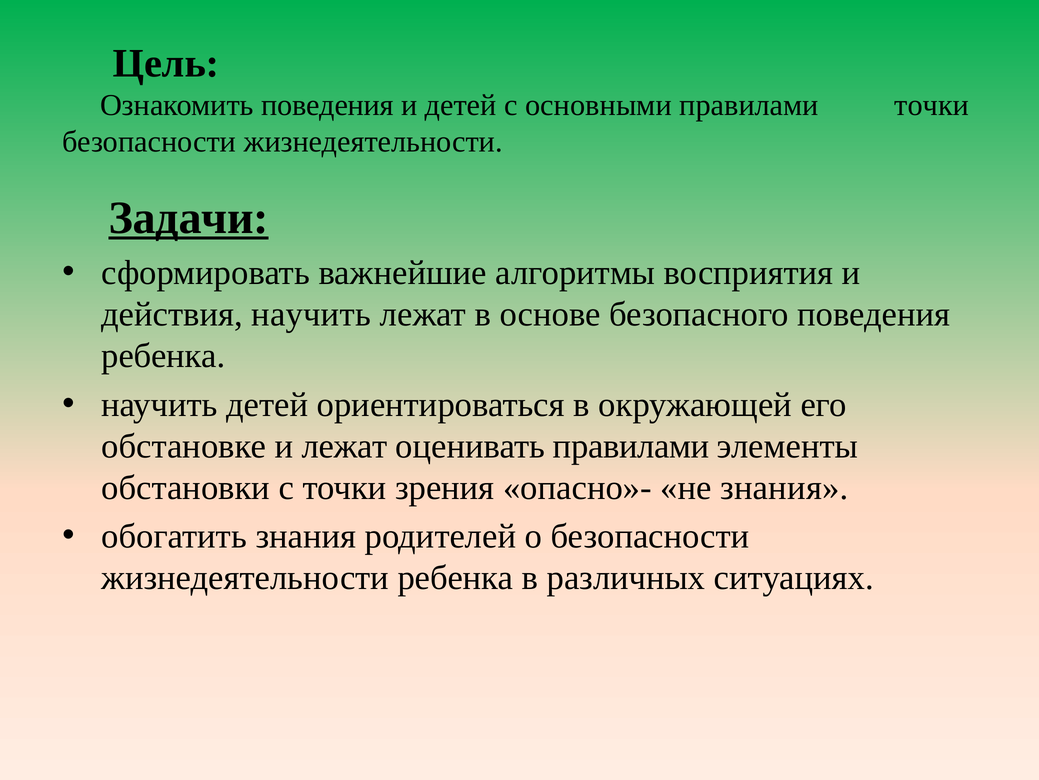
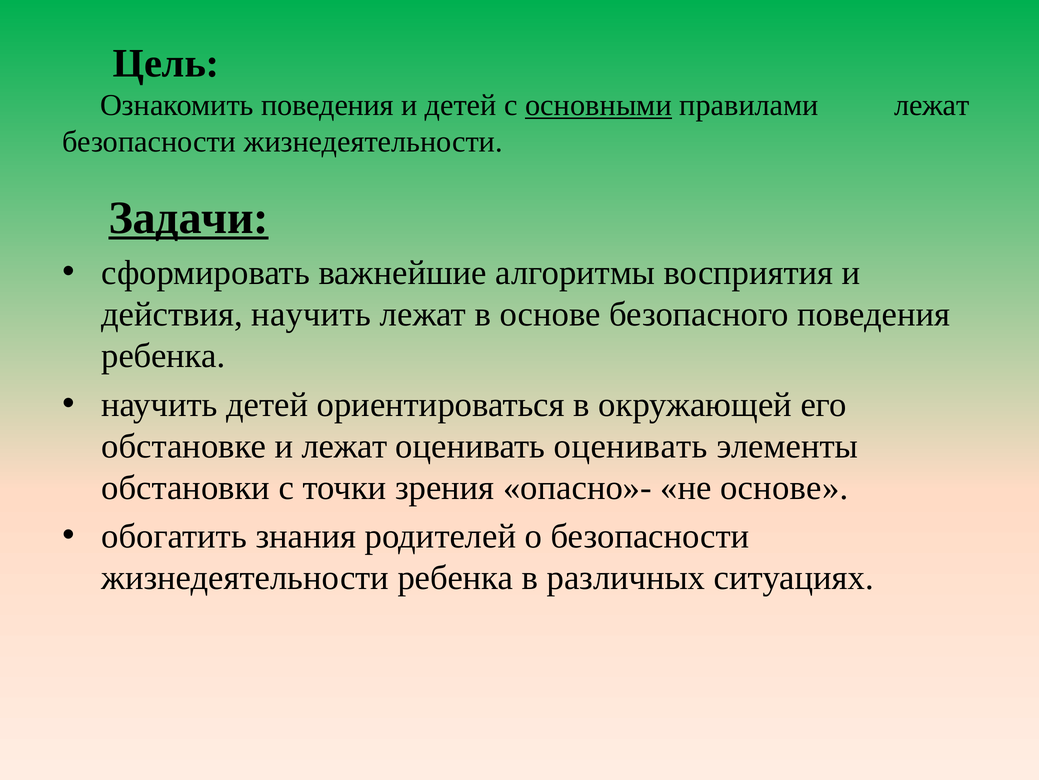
основными underline: none -> present
правилами точки: точки -> лежат
оценивать правилами: правилами -> оценивать
не знания: знания -> основе
